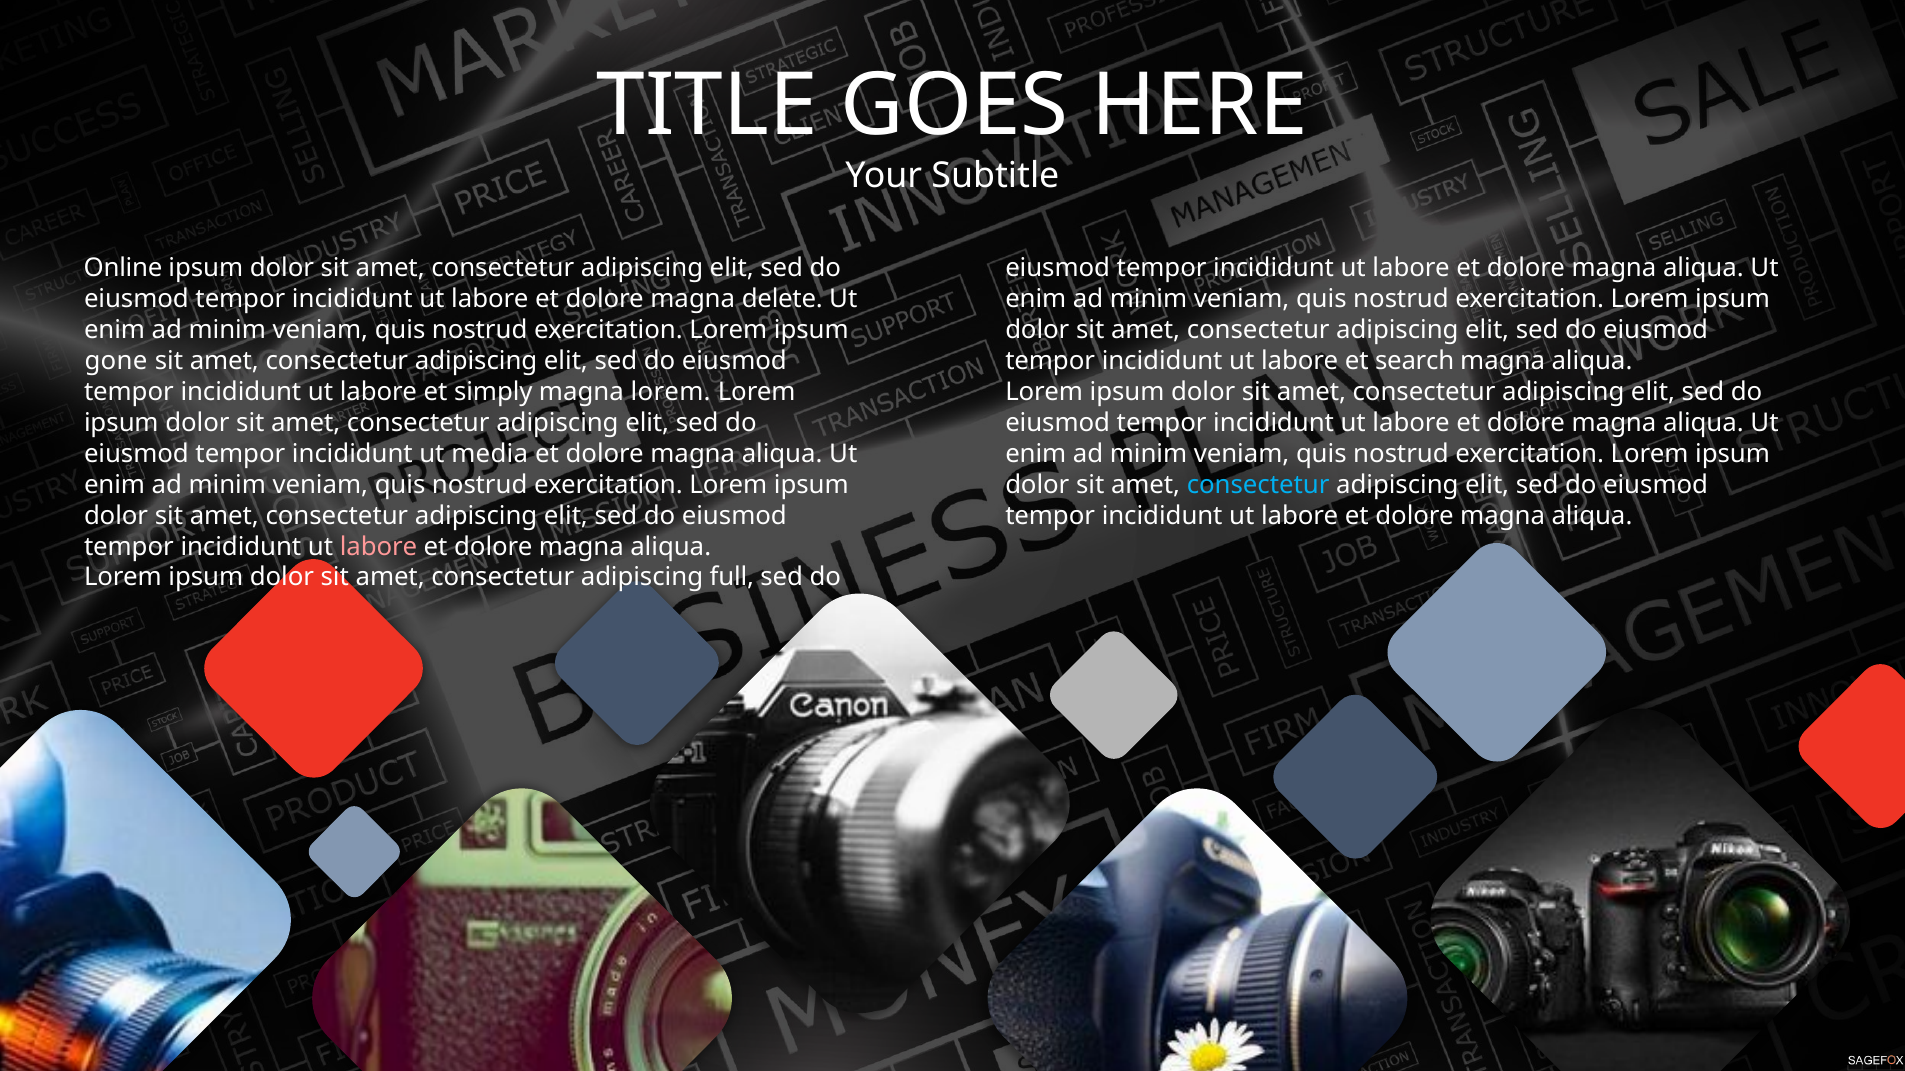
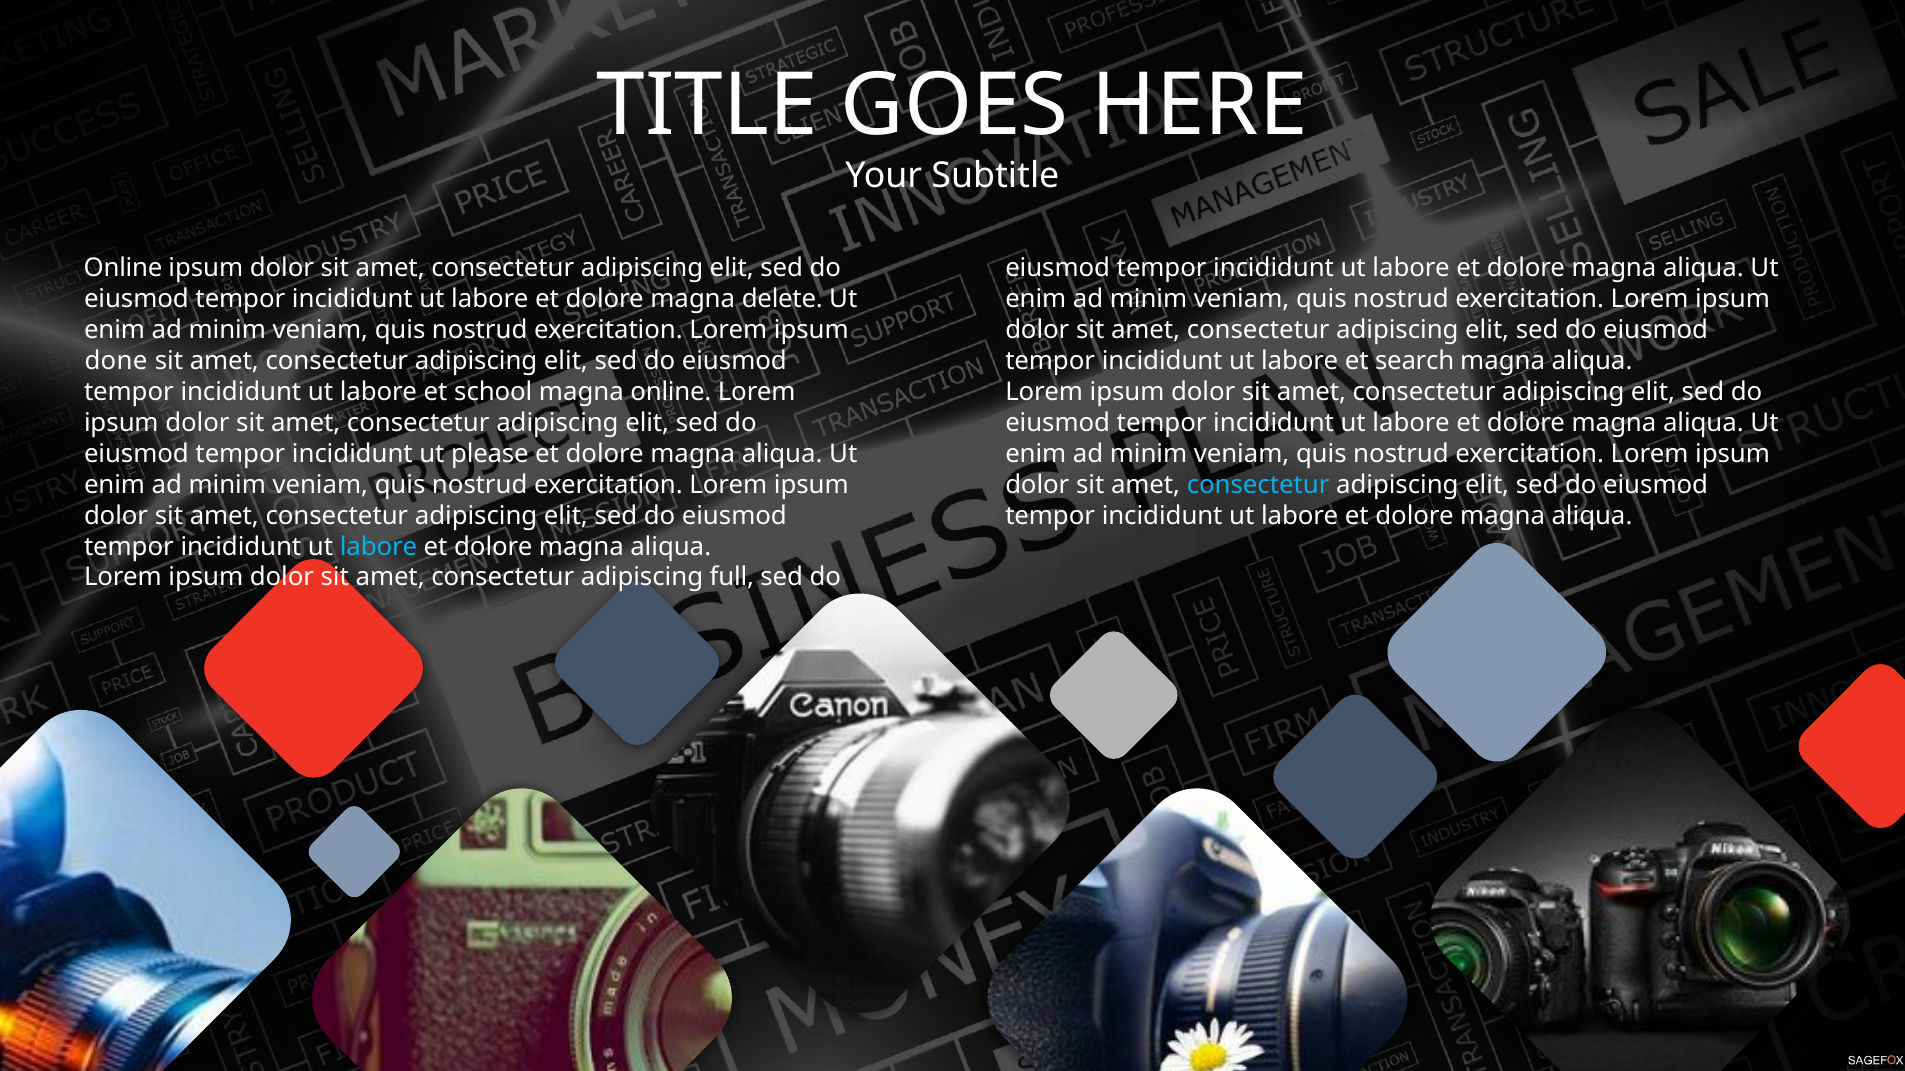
gone: gone -> done
simply: simply -> school
magna lorem: lorem -> online
media: media -> please
labore at (378, 547) colour: pink -> light blue
